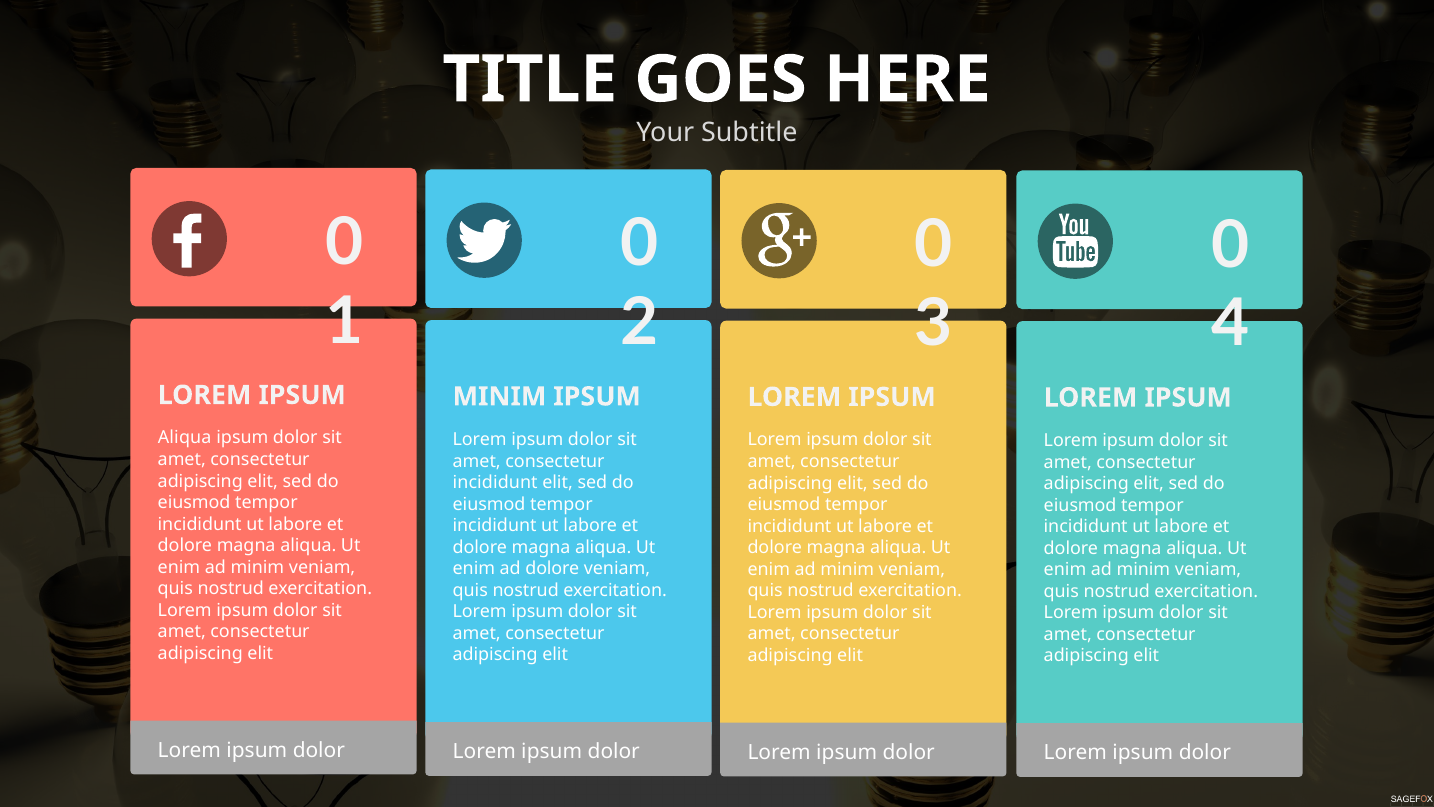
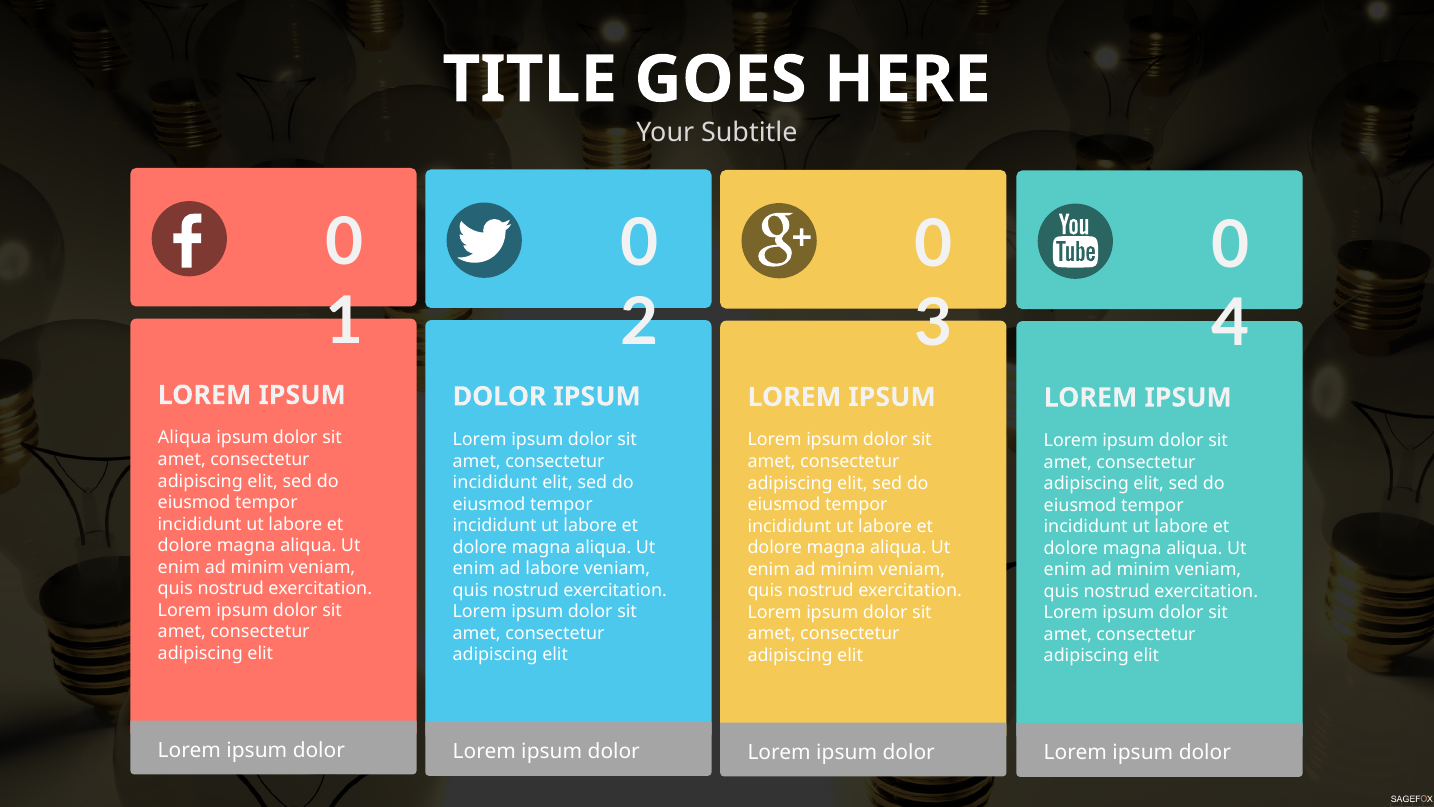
MINIM at (499, 396): MINIM -> DOLOR
ad dolore: dolore -> labore
